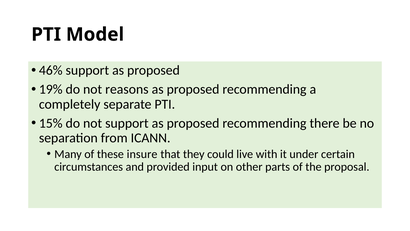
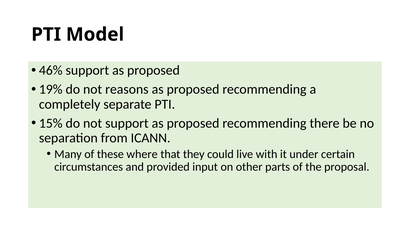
insure: insure -> where
